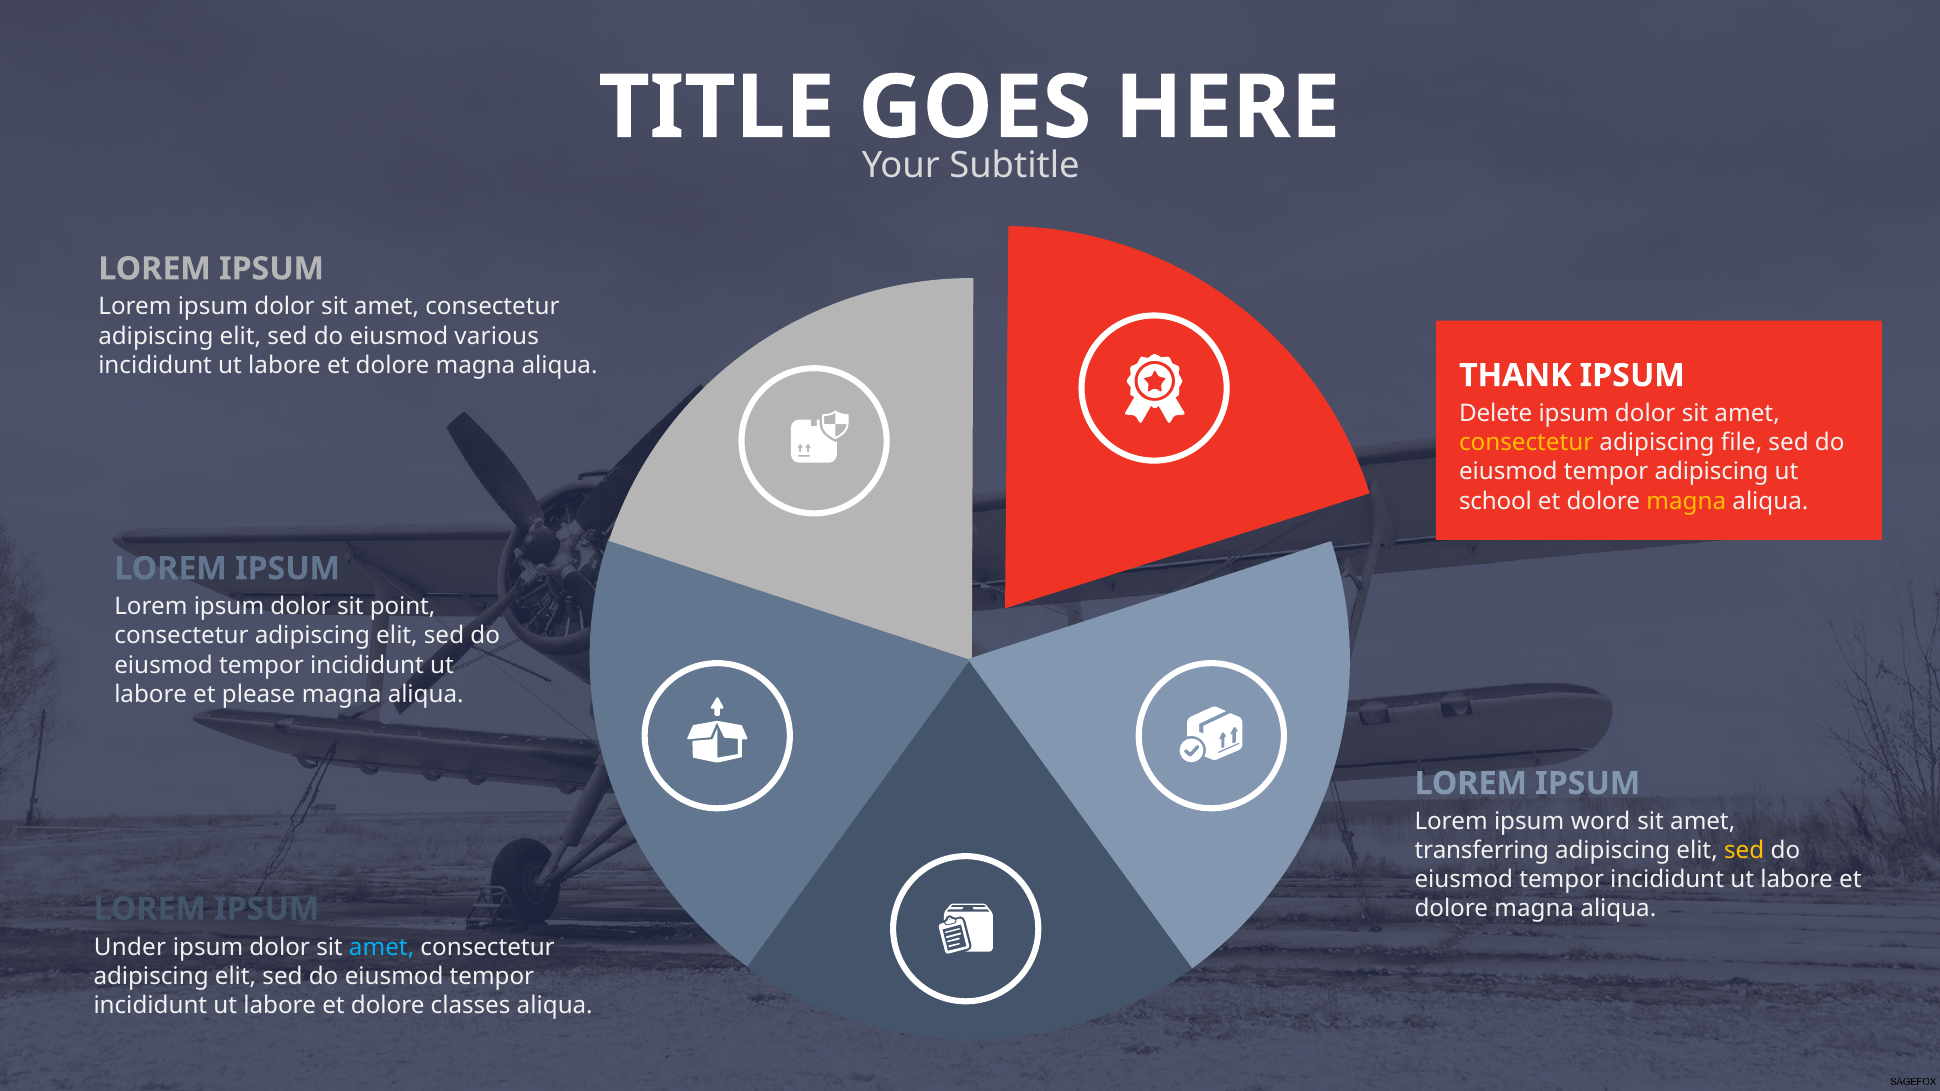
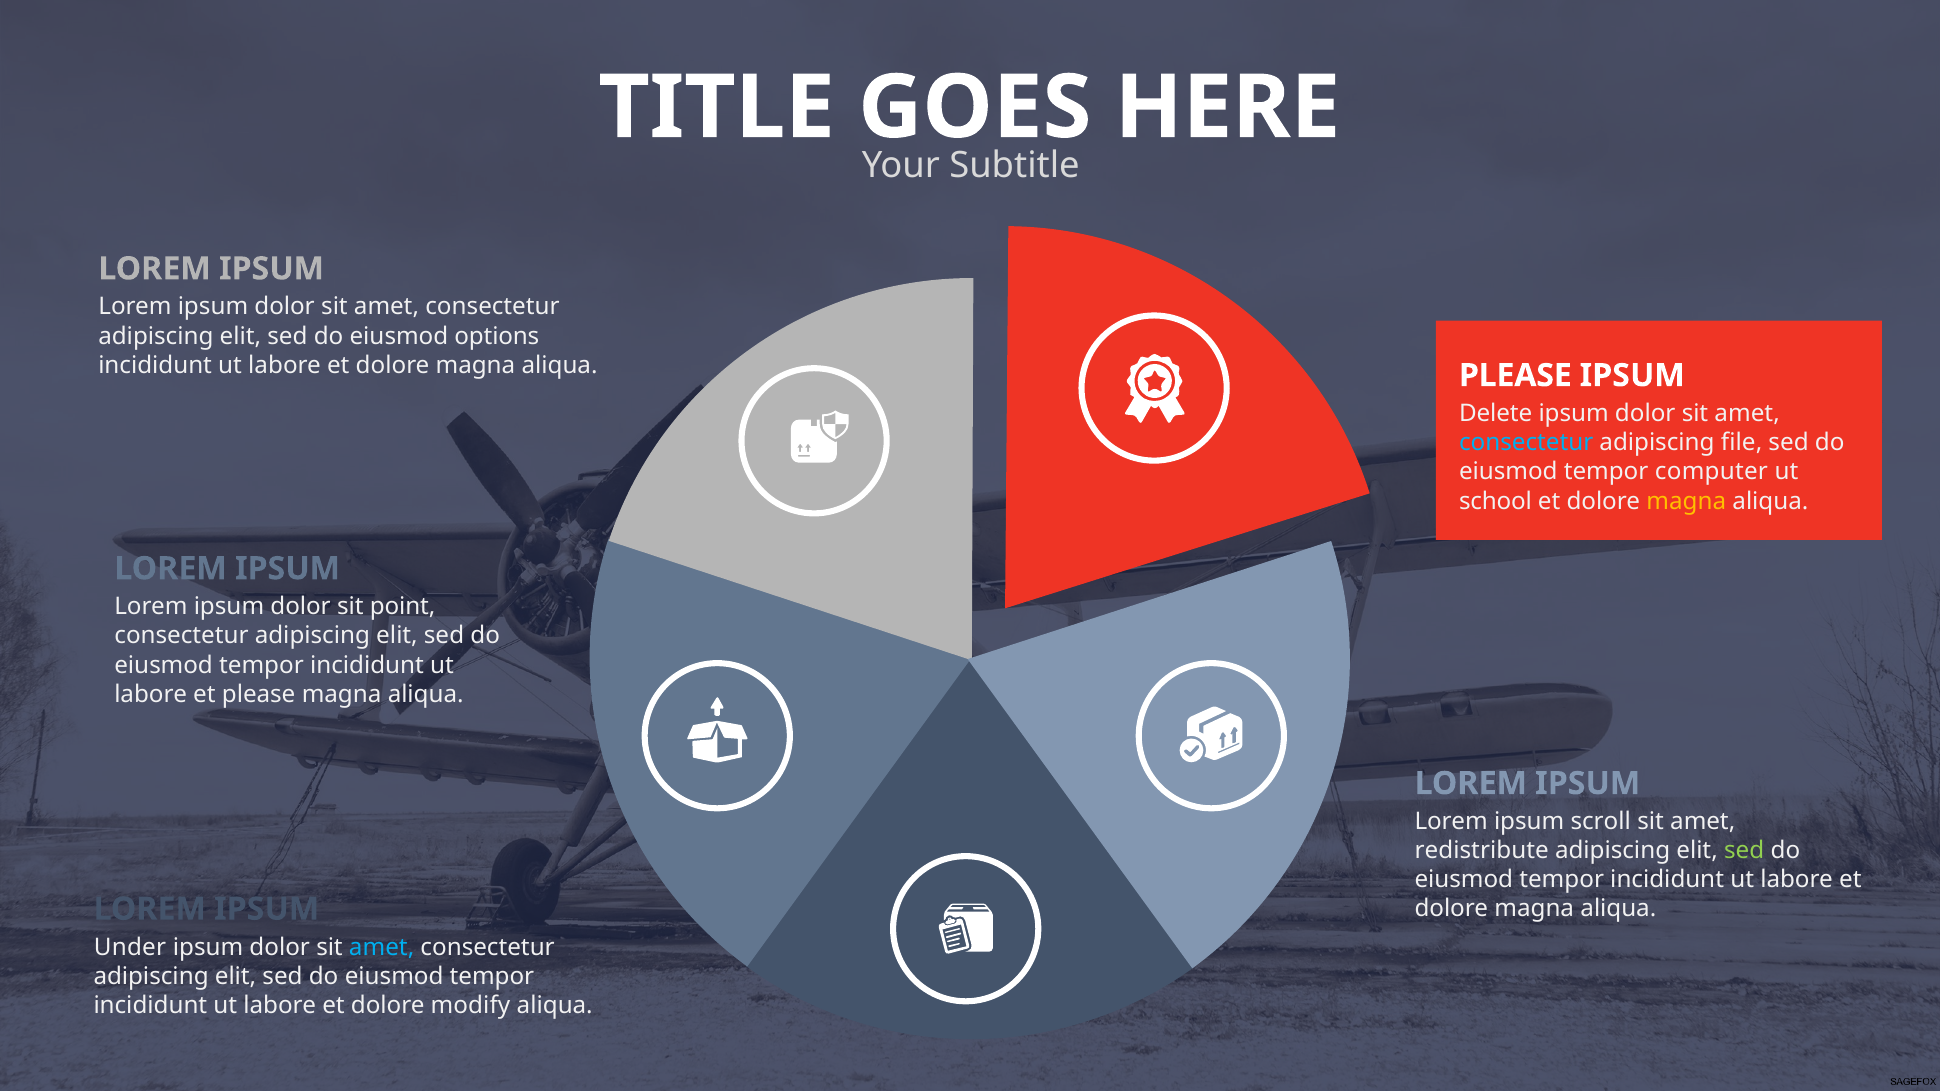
various: various -> options
THANK at (1515, 376): THANK -> PLEASE
consectetur at (1526, 443) colour: yellow -> light blue
tempor adipiscing: adipiscing -> computer
word: word -> scroll
transferring: transferring -> redistribute
sed at (1744, 851) colour: yellow -> light green
classes: classes -> modify
